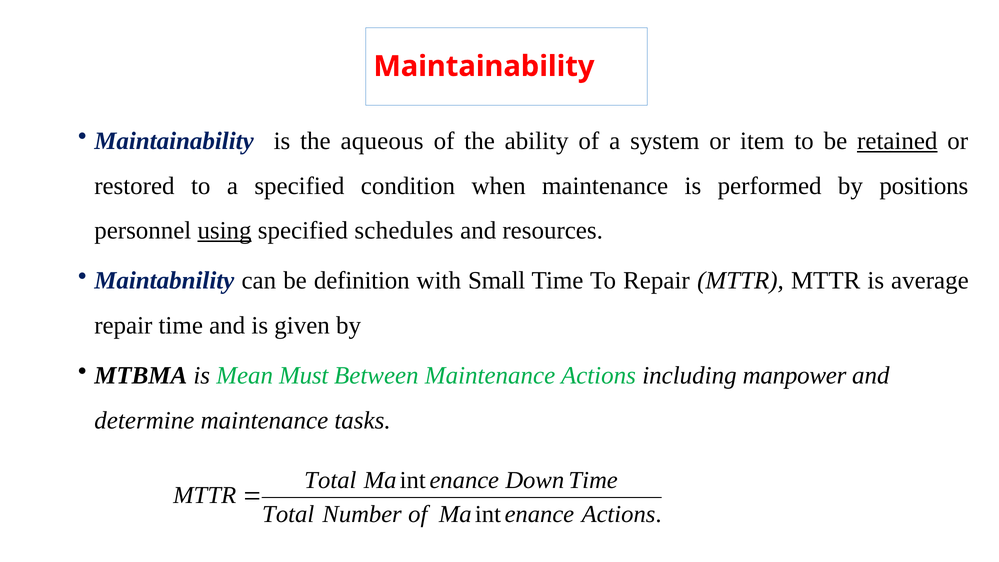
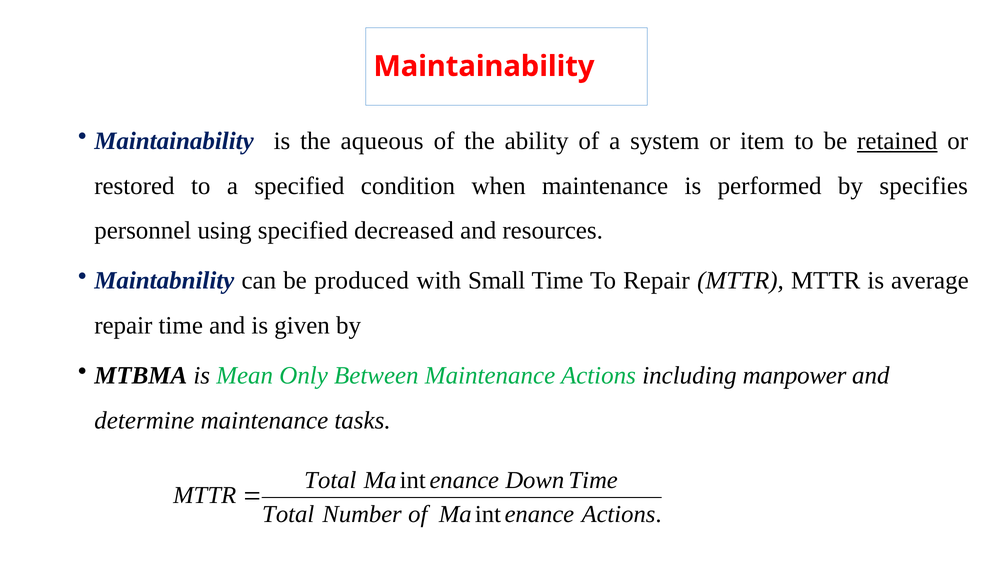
positions: positions -> specifies
using underline: present -> none
schedules: schedules -> decreased
definition: definition -> produced
Must: Must -> Only
